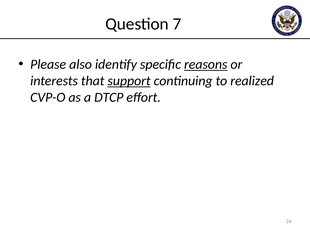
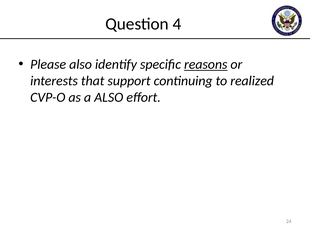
7: 7 -> 4
support underline: present -> none
a DTCP: DTCP -> ALSO
